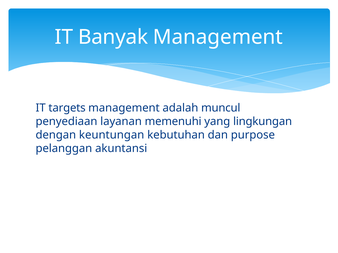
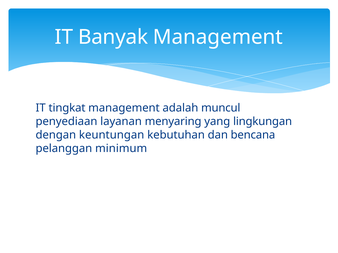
targets: targets -> tingkat
memenuhi: memenuhi -> menyaring
purpose: purpose -> bencana
akuntansi: akuntansi -> minimum
